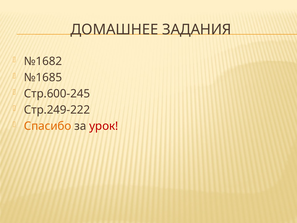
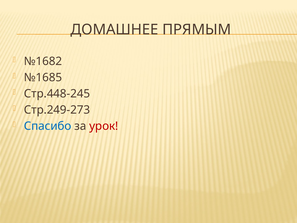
ЗАДАНИЯ: ЗАДАНИЯ -> ПРЯМЫМ
Стр.600-245: Стр.600-245 -> Стр.448-245
Стр.249-222: Стр.249-222 -> Стр.249-273
Спасибо colour: orange -> blue
